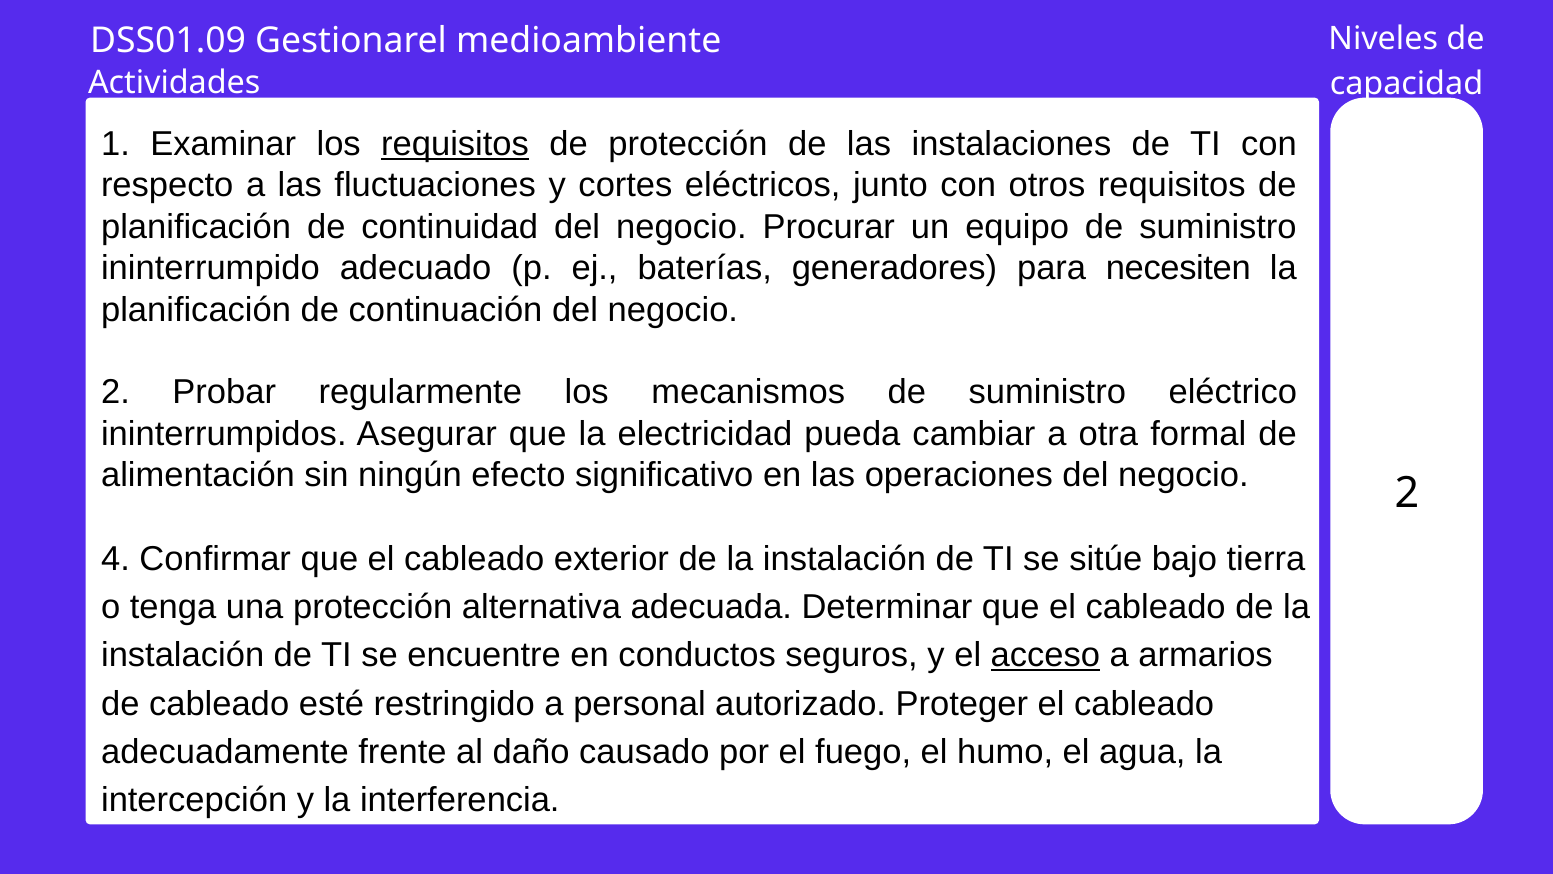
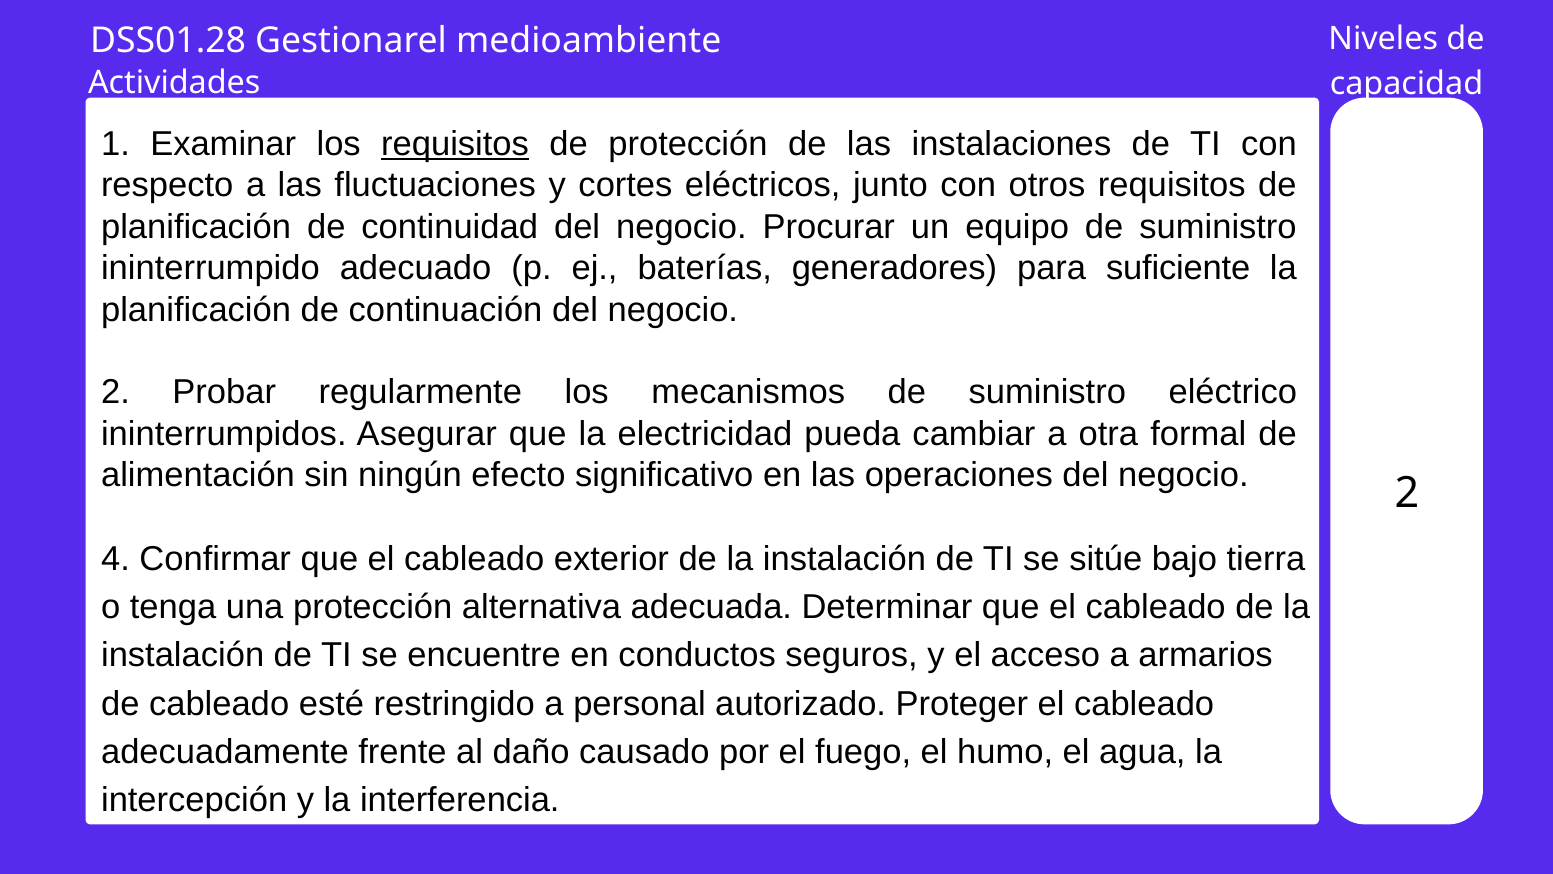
DSS01.09: DSS01.09 -> DSS01.28
necesiten: necesiten -> suficiente
acceso underline: present -> none
